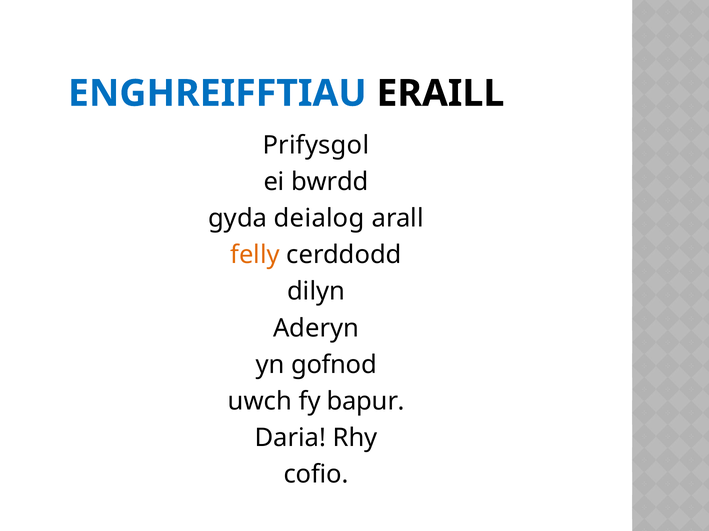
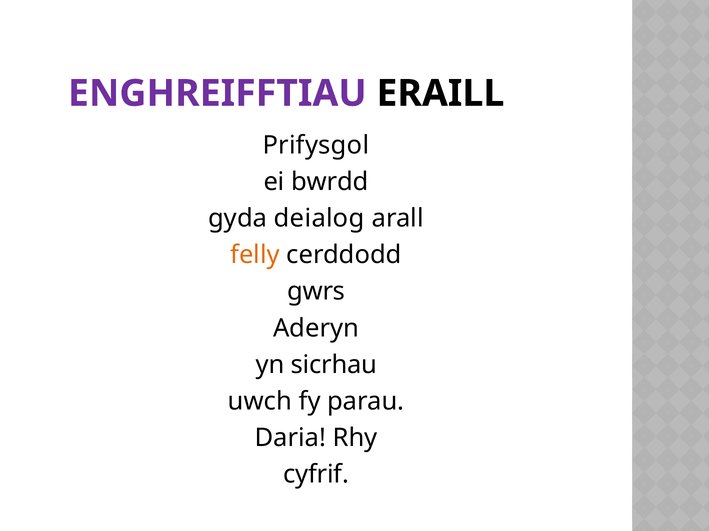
ENGHREIFFTIAU colour: blue -> purple
dilyn: dilyn -> gwrs
gofnod: gofnod -> sicrhau
bapur: bapur -> parau
cofio: cofio -> cyfrif
